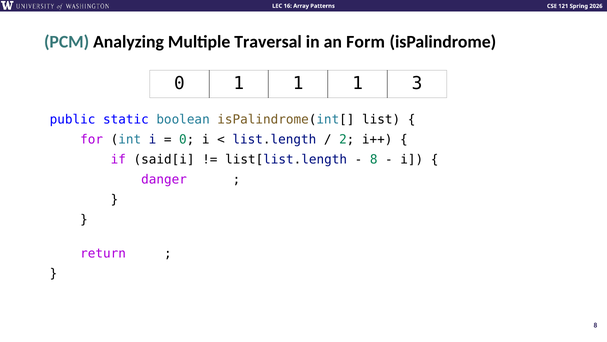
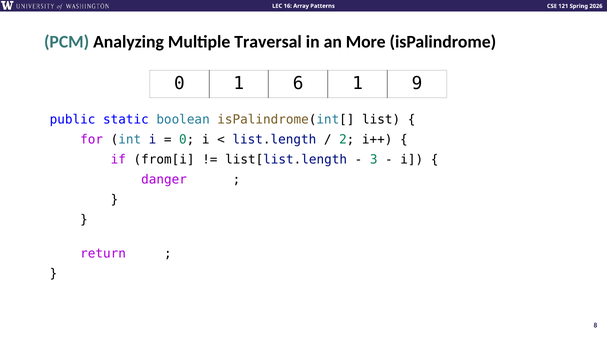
Form: Form -> More
0 1 1: 1 -> 6
3: 3 -> 9
said[i: said[i -> from[i
8 at (374, 159): 8 -> 3
